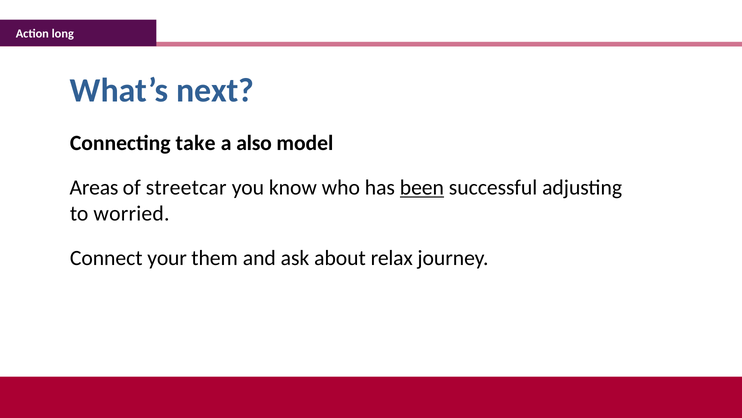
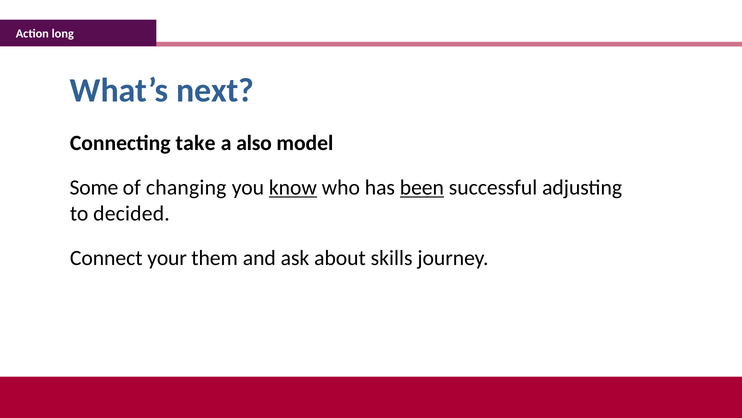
Areas: Areas -> Some
streetcar: streetcar -> changing
know underline: none -> present
worried: worried -> decided
relax: relax -> skills
